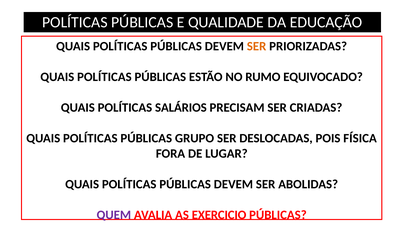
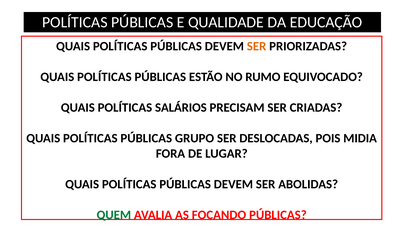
FÍSICA: FÍSICA -> MIDIA
QUEM colour: purple -> green
EXERCICIO: EXERCICIO -> FOCANDO
